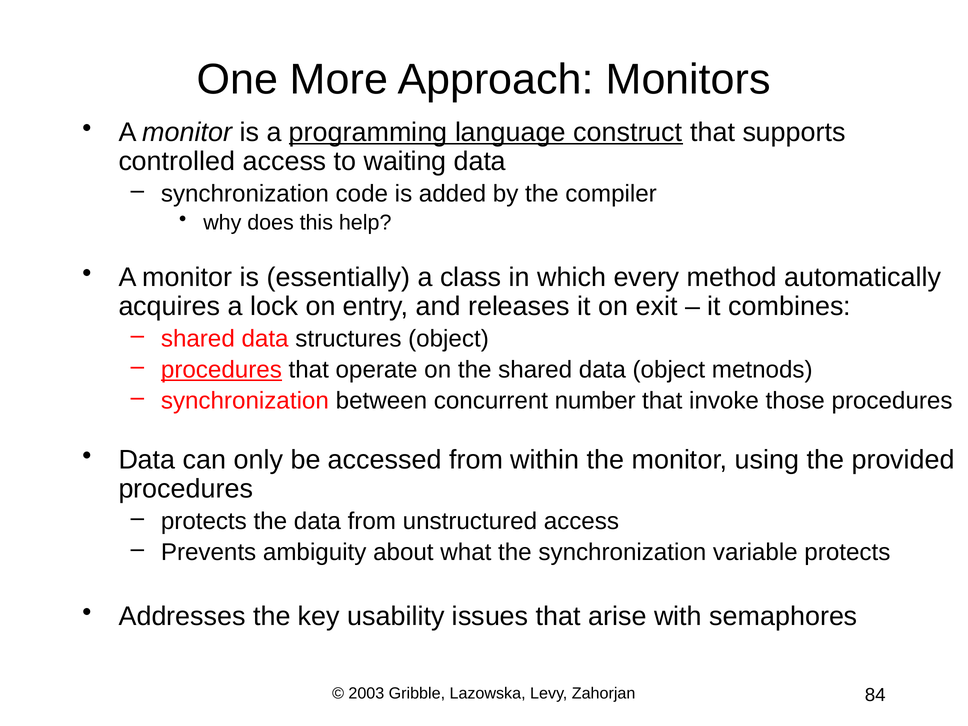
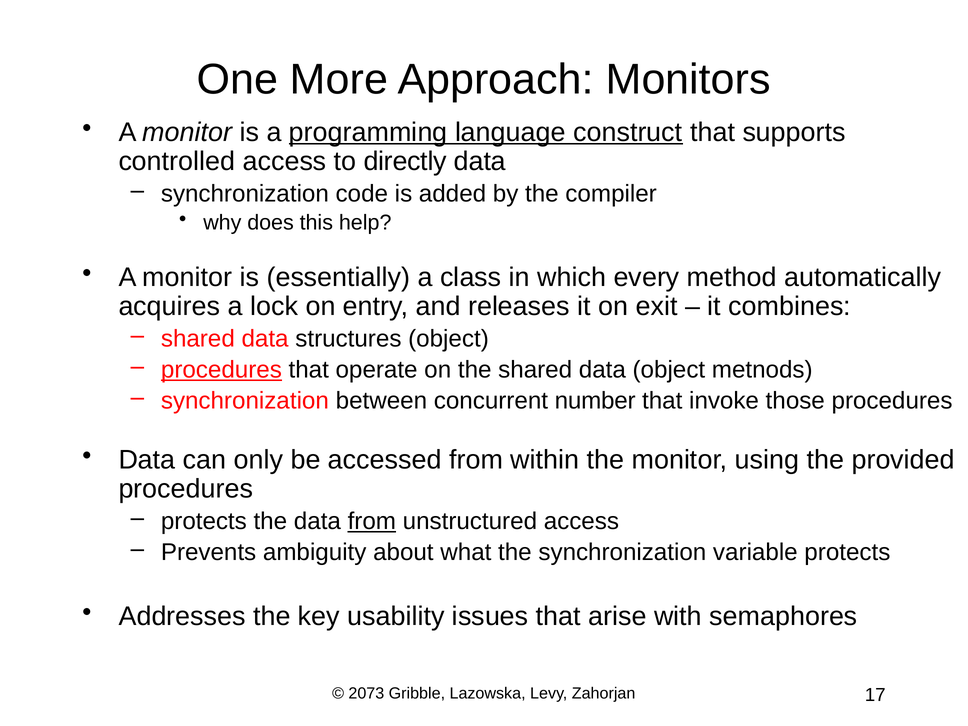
waiting: waiting -> directly
from at (372, 521) underline: none -> present
2003: 2003 -> 2073
84: 84 -> 17
